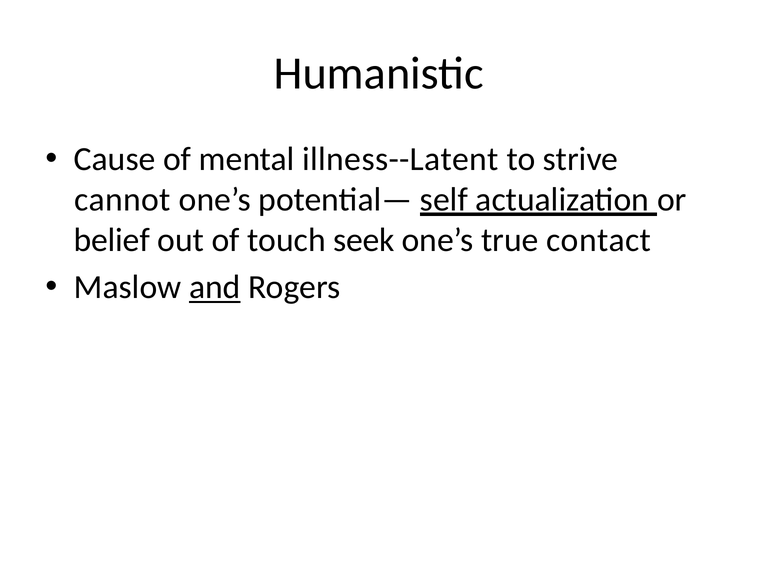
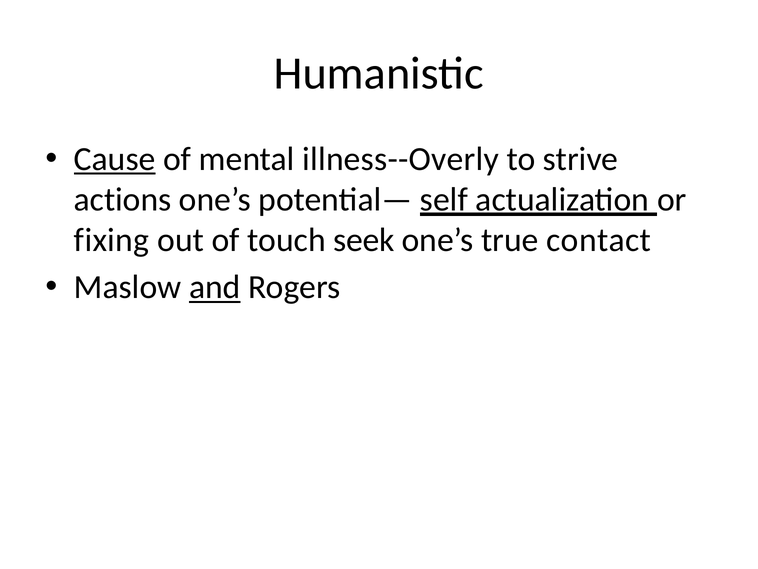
Cause underline: none -> present
illness--Latent: illness--Latent -> illness--Overly
cannot: cannot -> actions
belief: belief -> fixing
